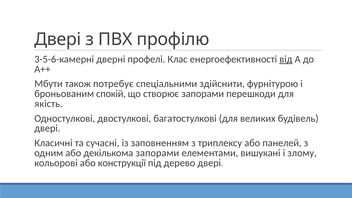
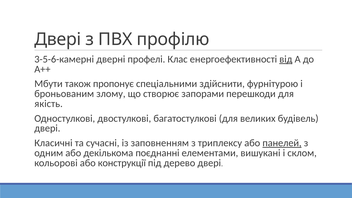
потребує: потребує -> пропонує
спокій: спокій -> злому
панелей underline: none -> present
декількома запорами: запорами -> поєднанні
злому: злому -> склом
